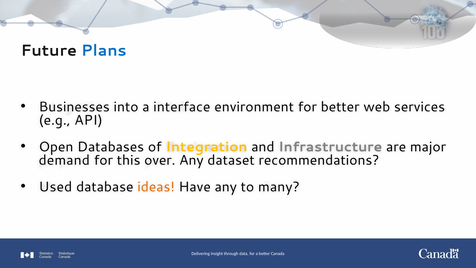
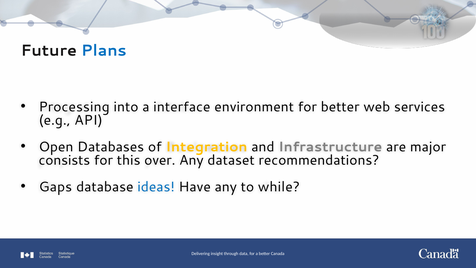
Businesses: Businesses -> Processing
demand: demand -> consists
Used: Used -> Gaps
ideas colour: orange -> blue
many: many -> while
